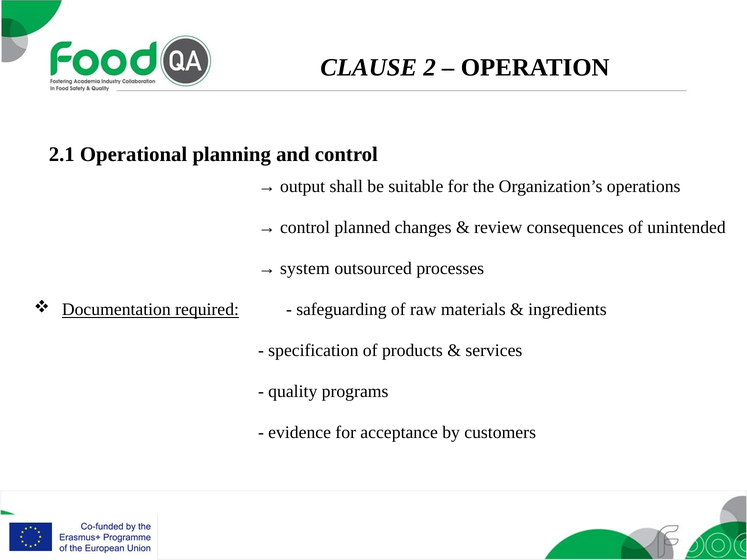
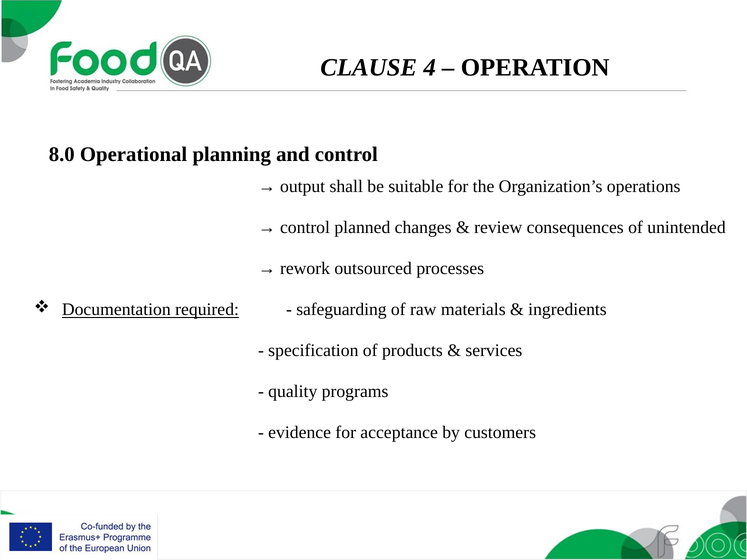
2: 2 -> 4
2.1: 2.1 -> 8.0
system: system -> rework
